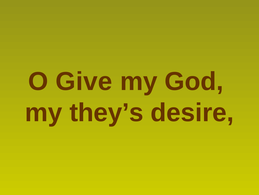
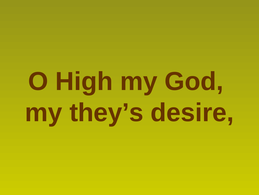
Give: Give -> High
